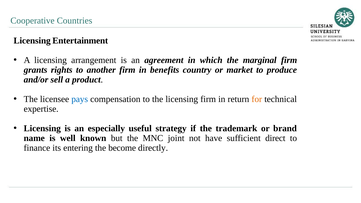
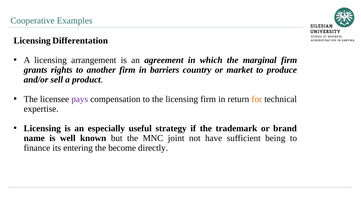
Countries: Countries -> Examples
Entertainment: Entertainment -> Differentation
benefits: benefits -> barriers
pays colour: blue -> purple
direct: direct -> being
